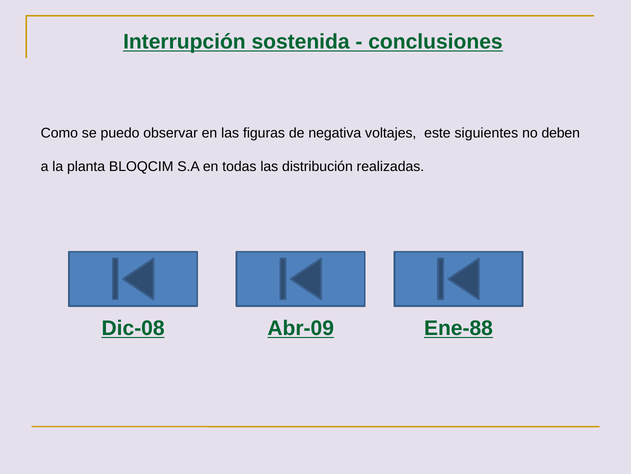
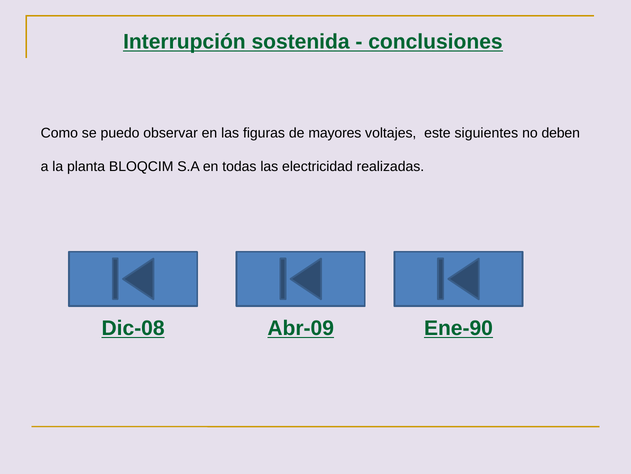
negativa: negativa -> mayores
distribución: distribución -> electricidad
Ene-88: Ene-88 -> Ene-90
